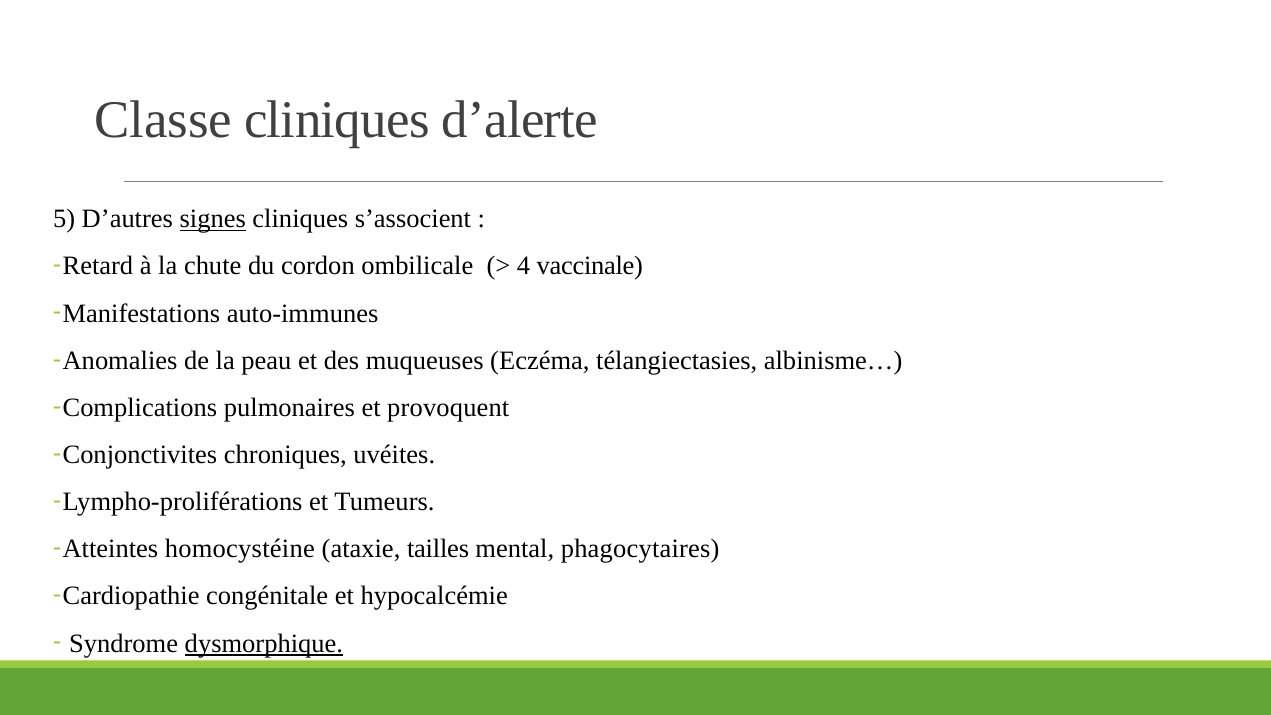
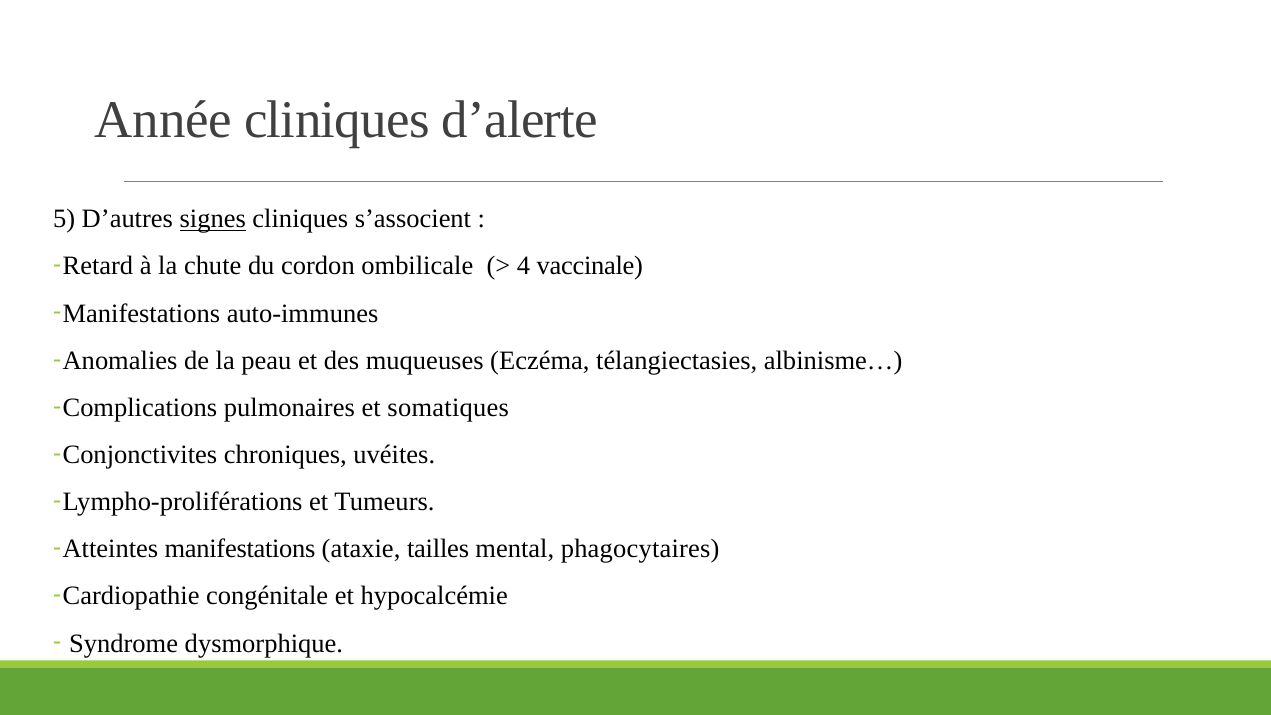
Classe: Classe -> Année
provoquent: provoquent -> somatiques
Atteintes homocystéine: homocystéine -> manifestations
dysmorphique underline: present -> none
